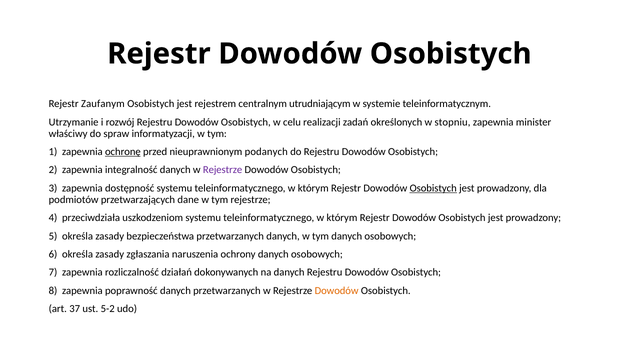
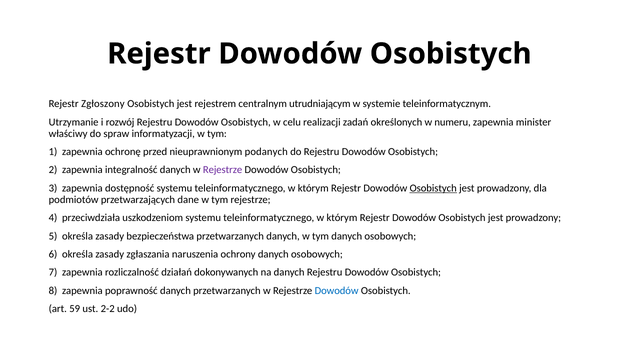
Zaufanym: Zaufanym -> Zgłoszony
stopniu: stopniu -> numeru
ochronę underline: present -> none
Dowodów at (337, 290) colour: orange -> blue
37: 37 -> 59
5-2: 5-2 -> 2-2
